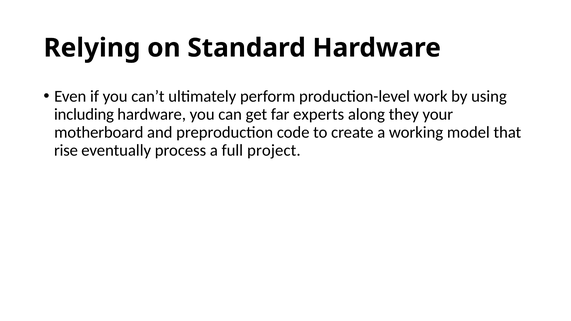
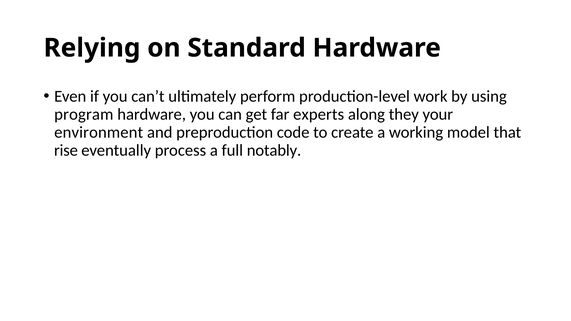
including: including -> program
motherboard: motherboard -> environment
project: project -> notably
